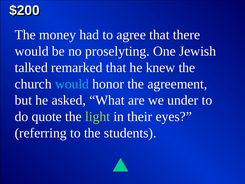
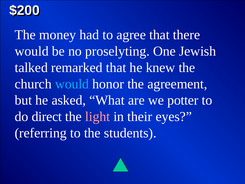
under: under -> potter
quote: quote -> direct
light colour: light green -> pink
